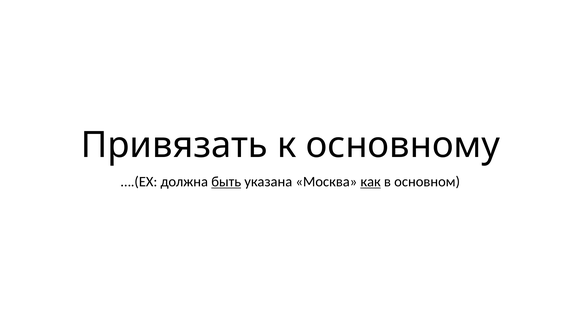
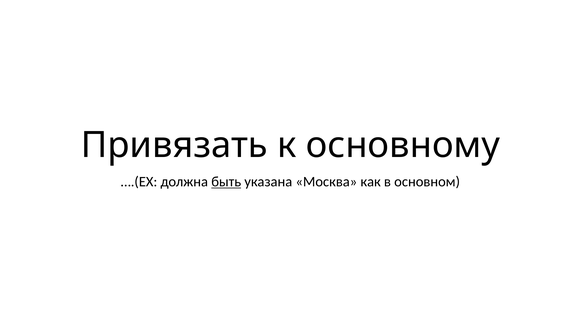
как underline: present -> none
